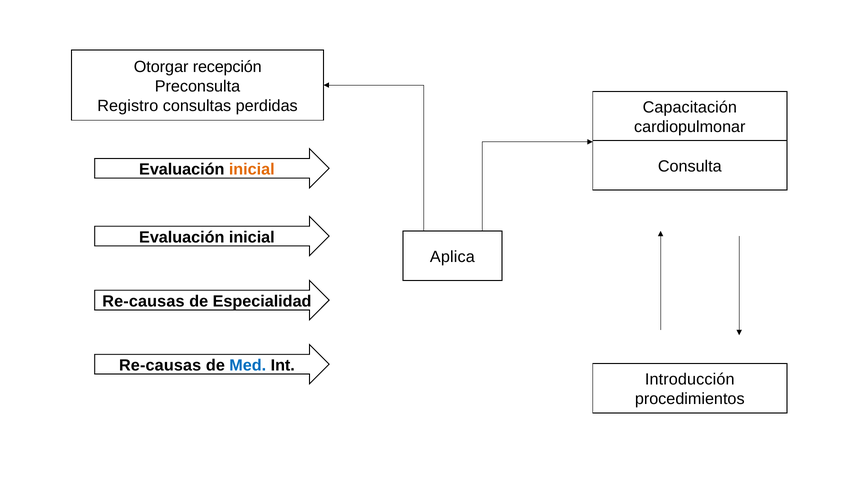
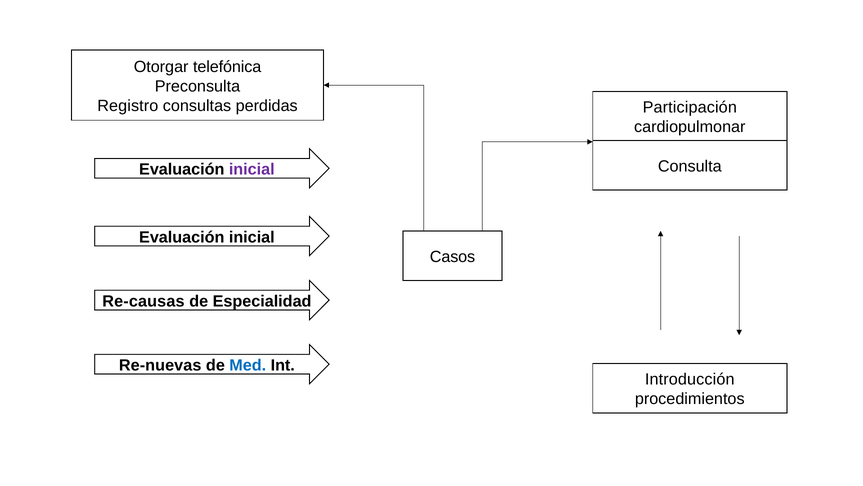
recepción: recepción -> telefónica
Capacitación: Capacitación -> Participación
inicial at (252, 169) colour: orange -> purple
Aplica: Aplica -> Casos
Re-causas at (160, 365): Re-causas -> Re-nuevas
